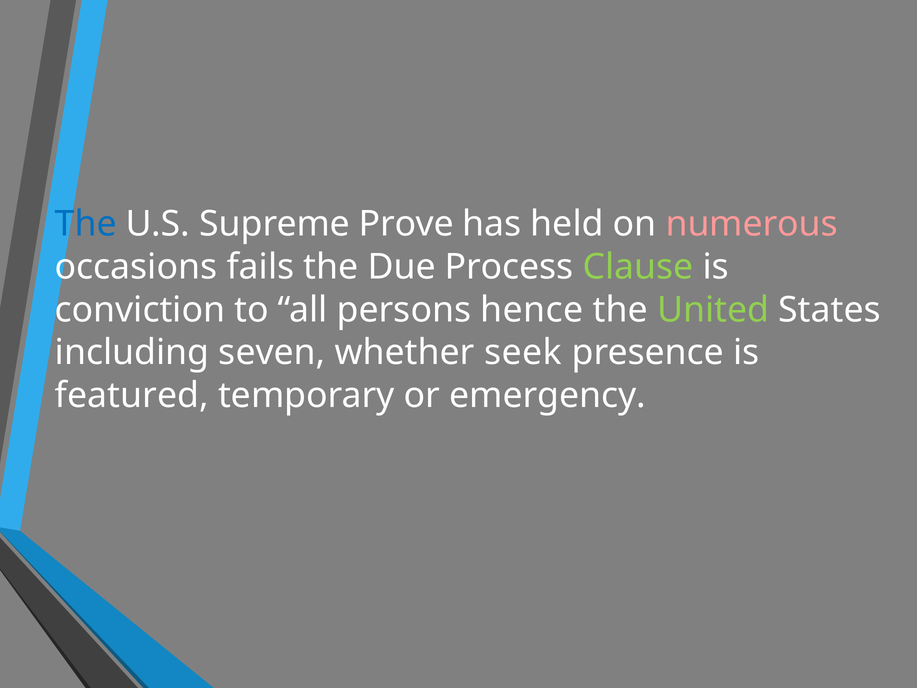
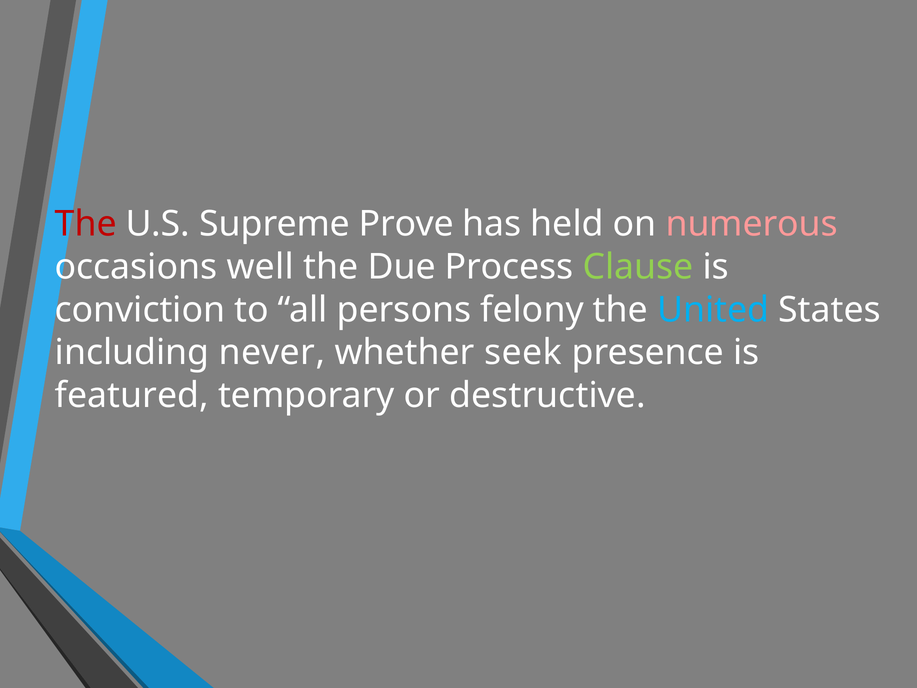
The at (86, 224) colour: blue -> red
fails: fails -> well
hence: hence -> felony
United colour: light green -> light blue
seven: seven -> never
emergency: emergency -> destructive
